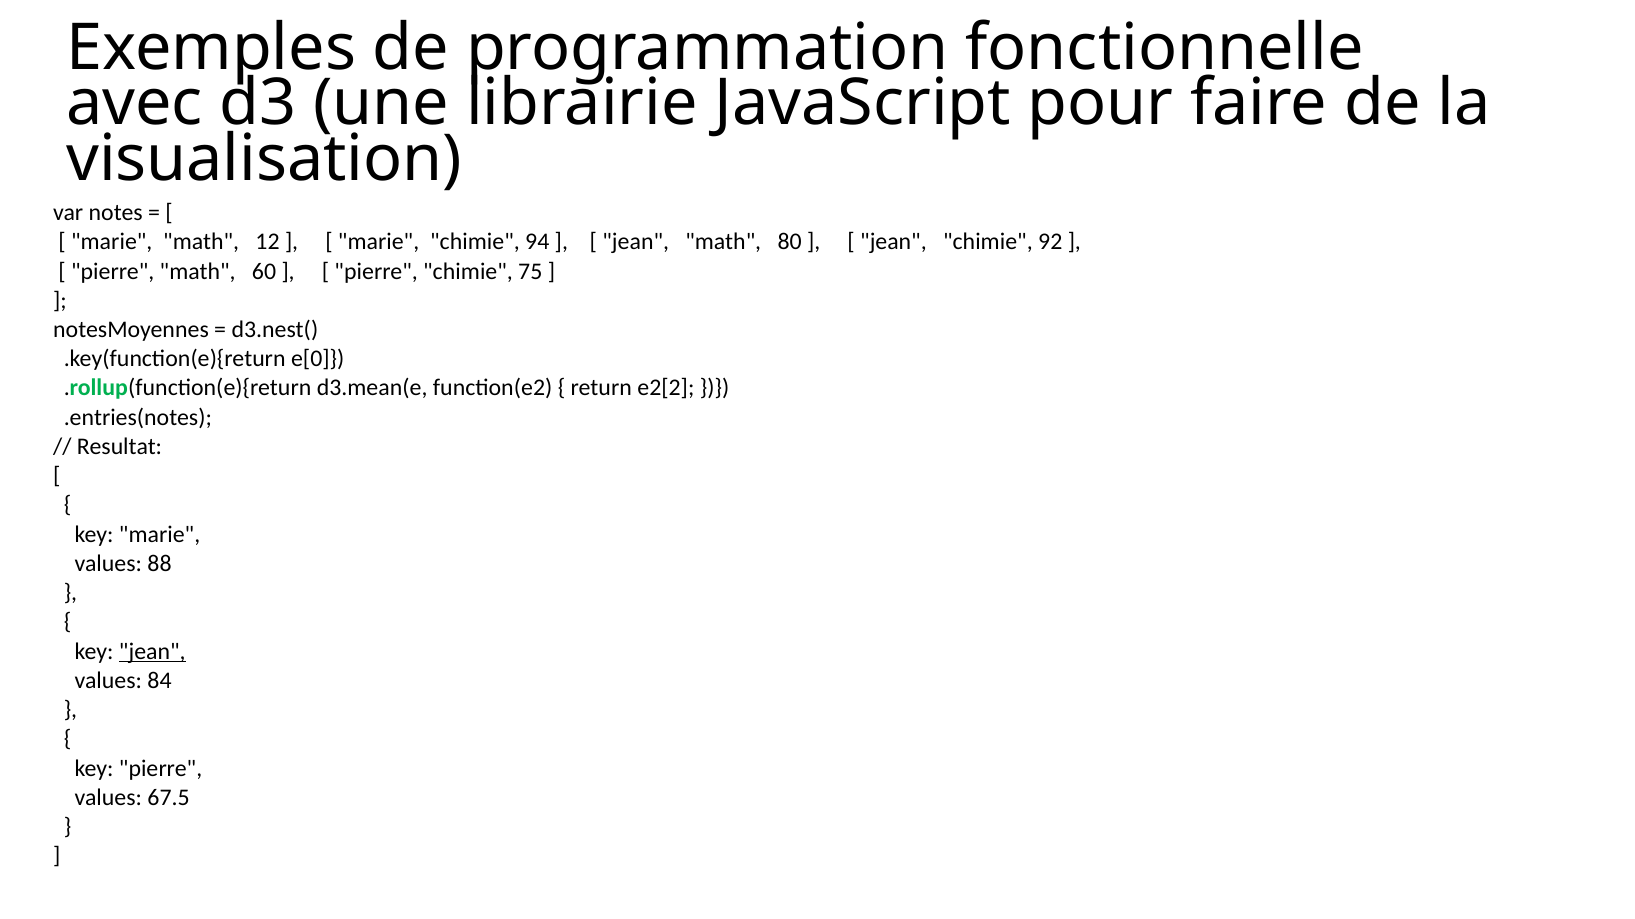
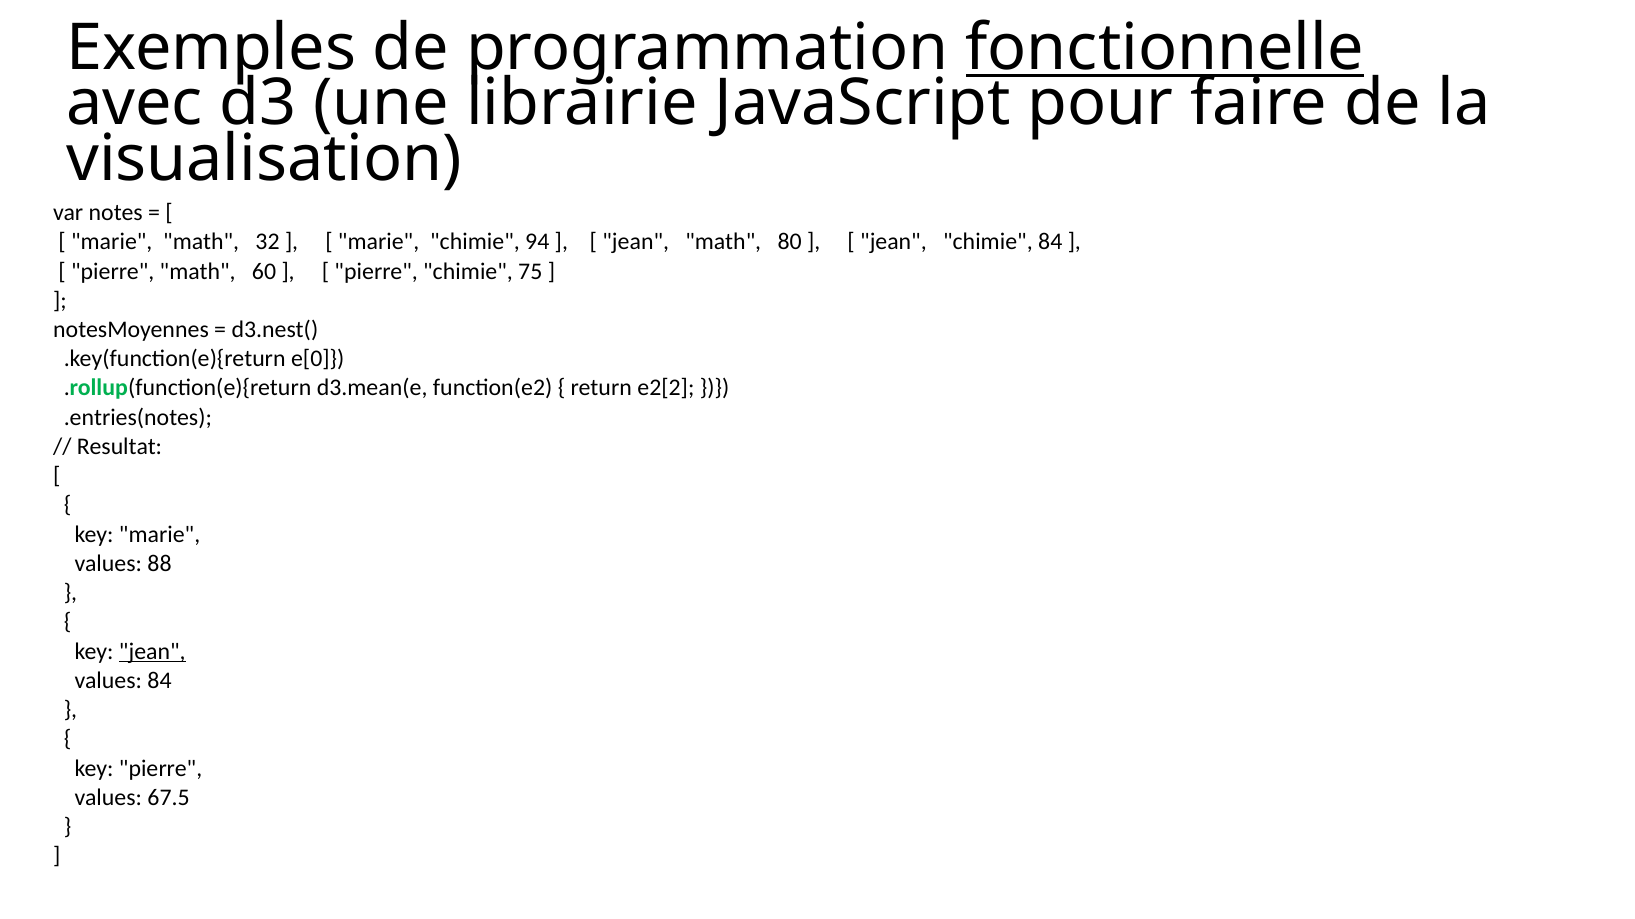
fonctionnelle underline: none -> present
12: 12 -> 32
chimie 92: 92 -> 84
